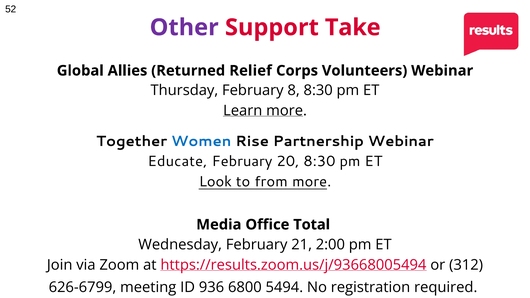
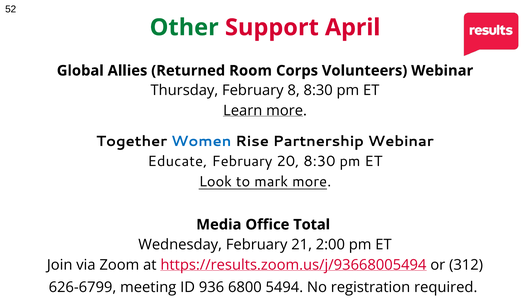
Other colour: purple -> green
Take: Take -> April
Relief: Relief -> Room
from: from -> mark
